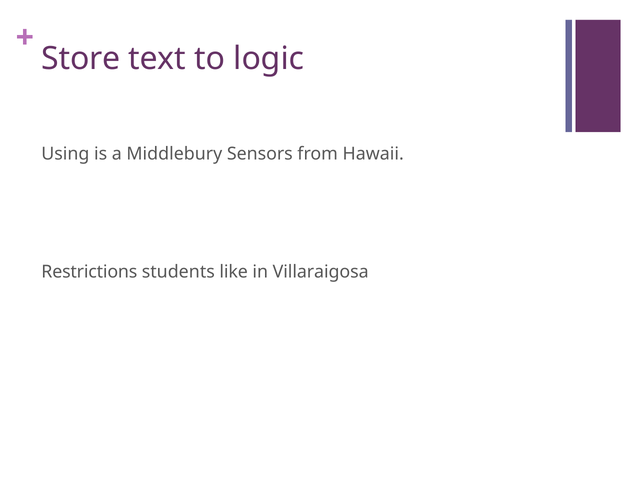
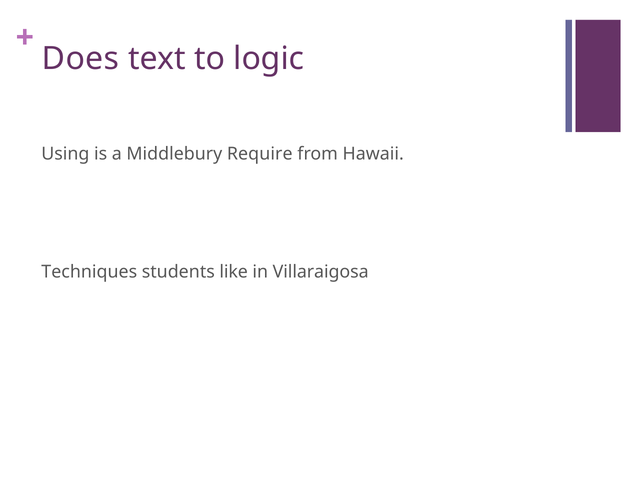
Store: Store -> Does
Sensors: Sensors -> Require
Restrictions: Restrictions -> Techniques
